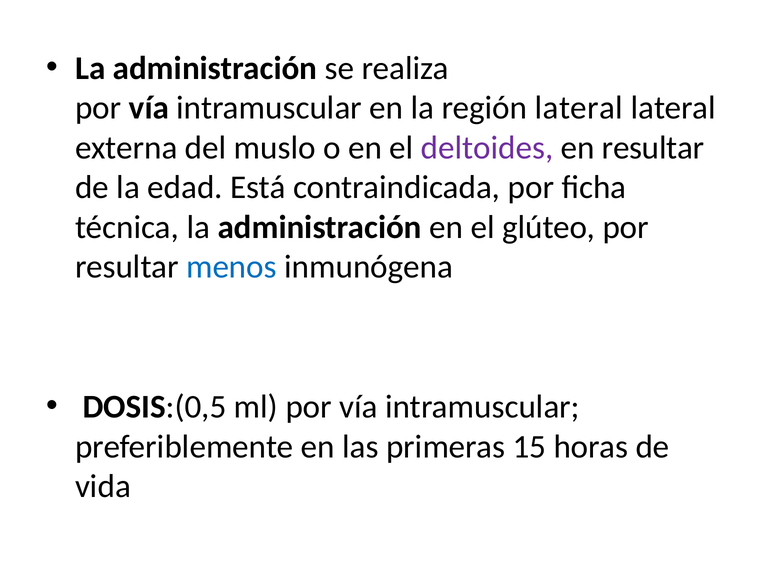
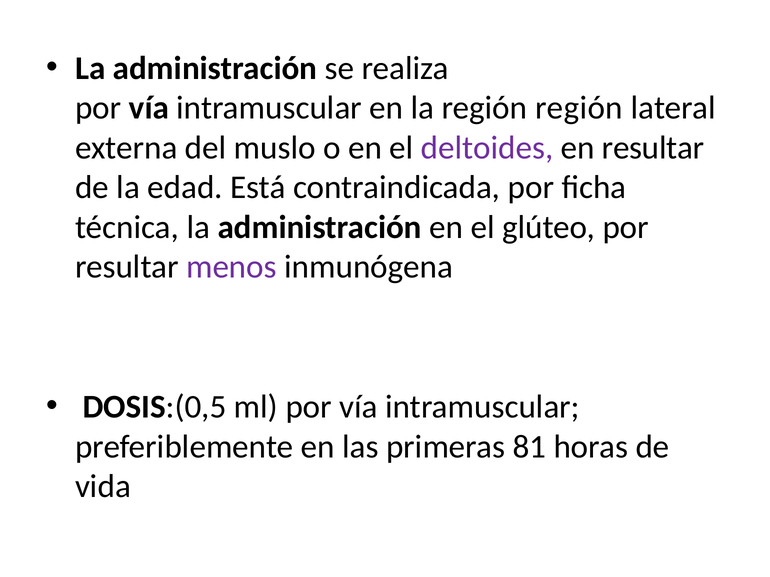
región lateral: lateral -> región
menos colour: blue -> purple
15: 15 -> 81
